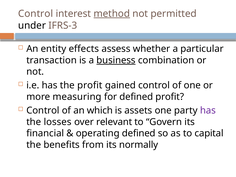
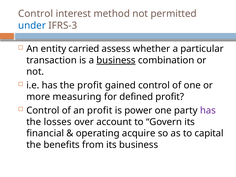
method underline: present -> none
under colour: black -> blue
effects: effects -> carried
an which: which -> profit
assets: assets -> power
relevant: relevant -> account
operating defined: defined -> acquire
its normally: normally -> business
